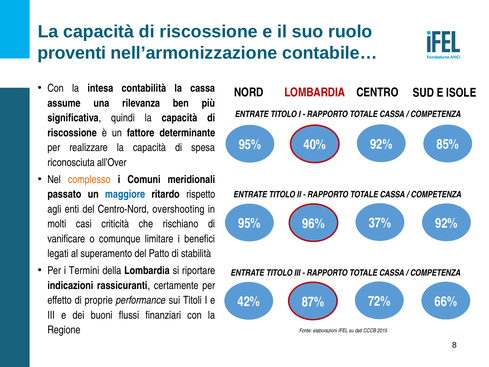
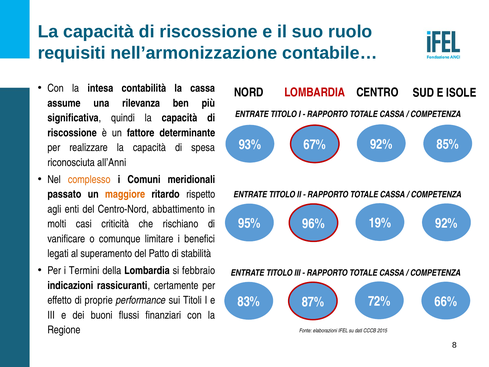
proventi: proventi -> requisiti
95% at (250, 145): 95% -> 93%
40%: 40% -> 67%
all’Over: all’Over -> all’Anni
maggiore colour: blue -> orange
overshooting: overshooting -> abbattimento
37%: 37% -> 19%
riportare: riportare -> febbraio
42%: 42% -> 83%
